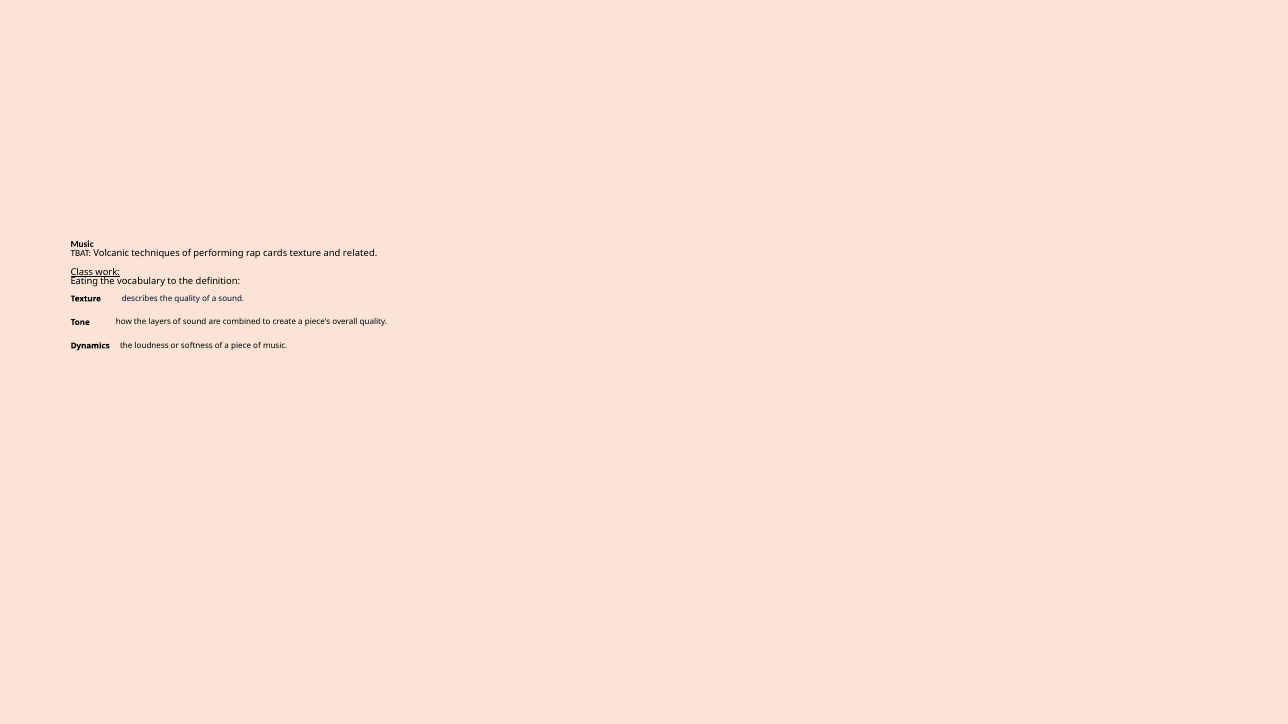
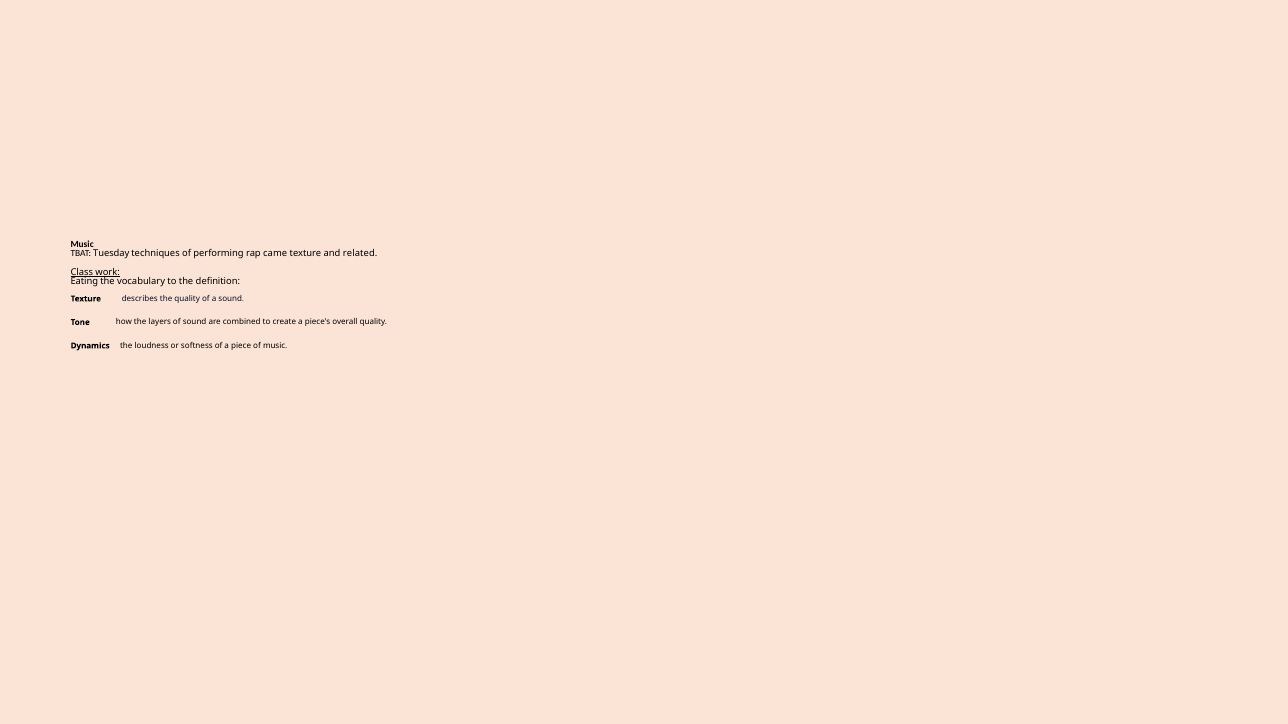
Volcanic: Volcanic -> Tuesday
cards: cards -> came
